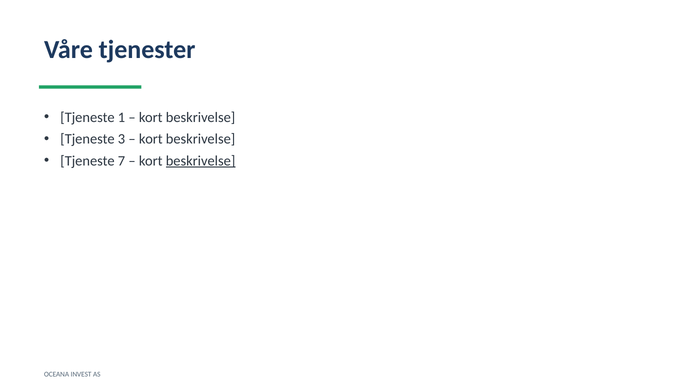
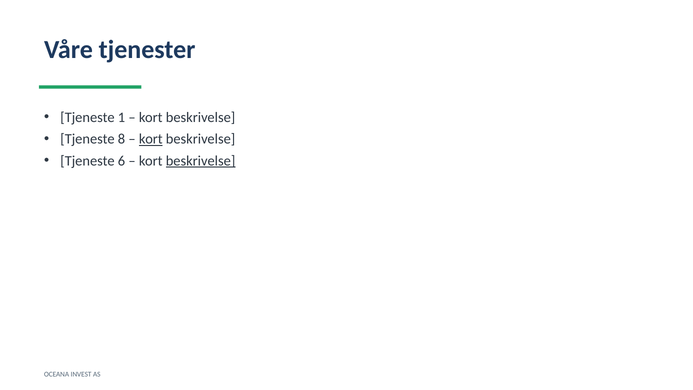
3: 3 -> 8
kort at (151, 139) underline: none -> present
7: 7 -> 6
